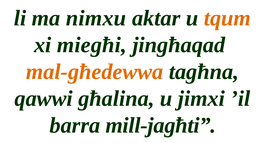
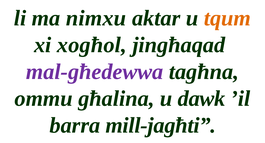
miegħi: miegħi -> xogħol
mal-għedewwa colour: orange -> purple
qawwi: qawwi -> ommu
jimxi: jimxi -> dawk
